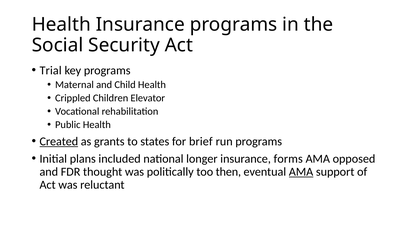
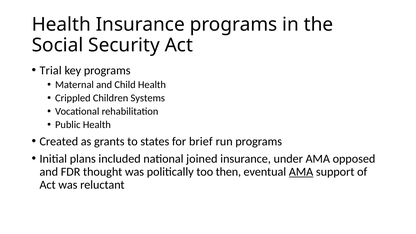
Elevator: Elevator -> Systems
Created underline: present -> none
longer: longer -> joined
forms: forms -> under
